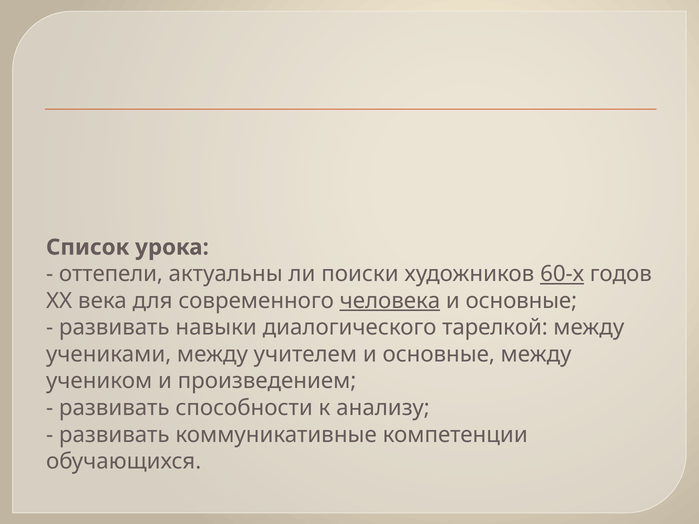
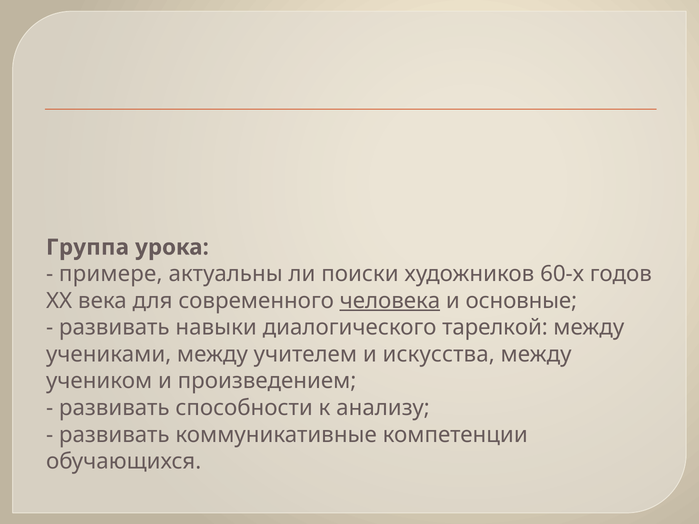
Список: Список -> Группа
оттепели: оттепели -> примере
60-х underline: present -> none
учителем и основные: основные -> искусства
